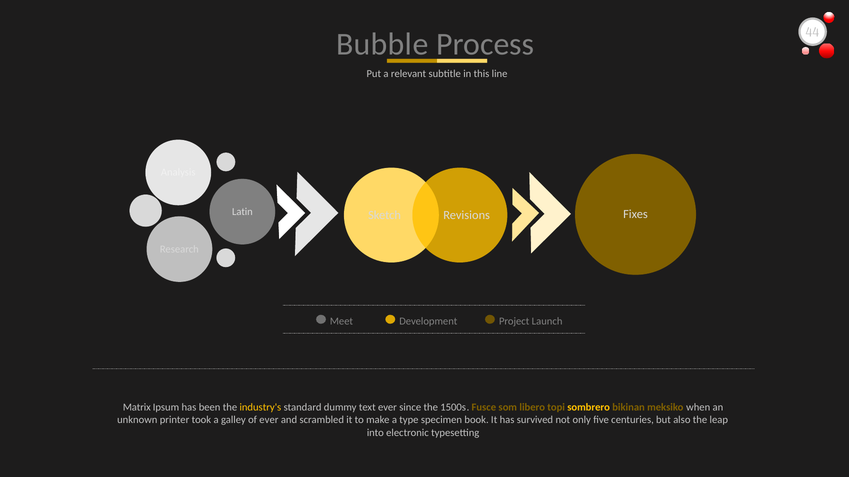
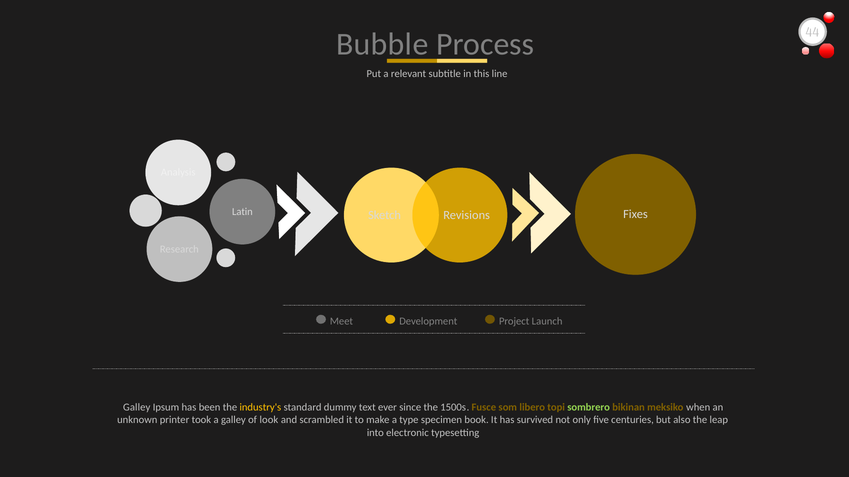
Matrix at (137, 408): Matrix -> Galley
sombrero colour: yellow -> light green
of ever: ever -> look
